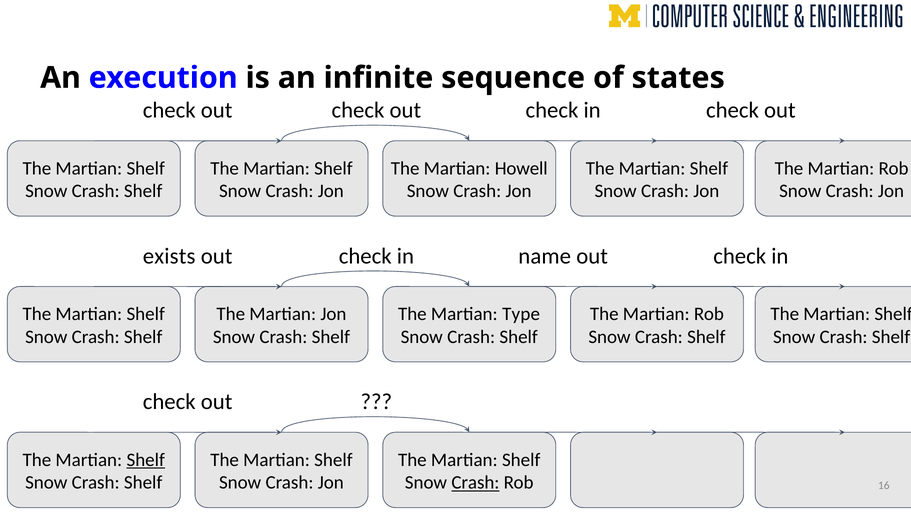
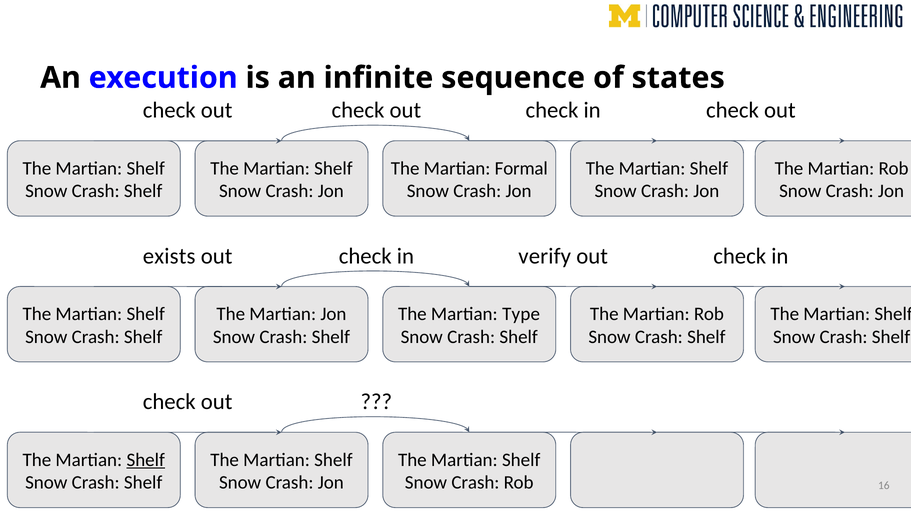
Howell: Howell -> Formal
name: name -> verify
Crash at (475, 482) underline: present -> none
